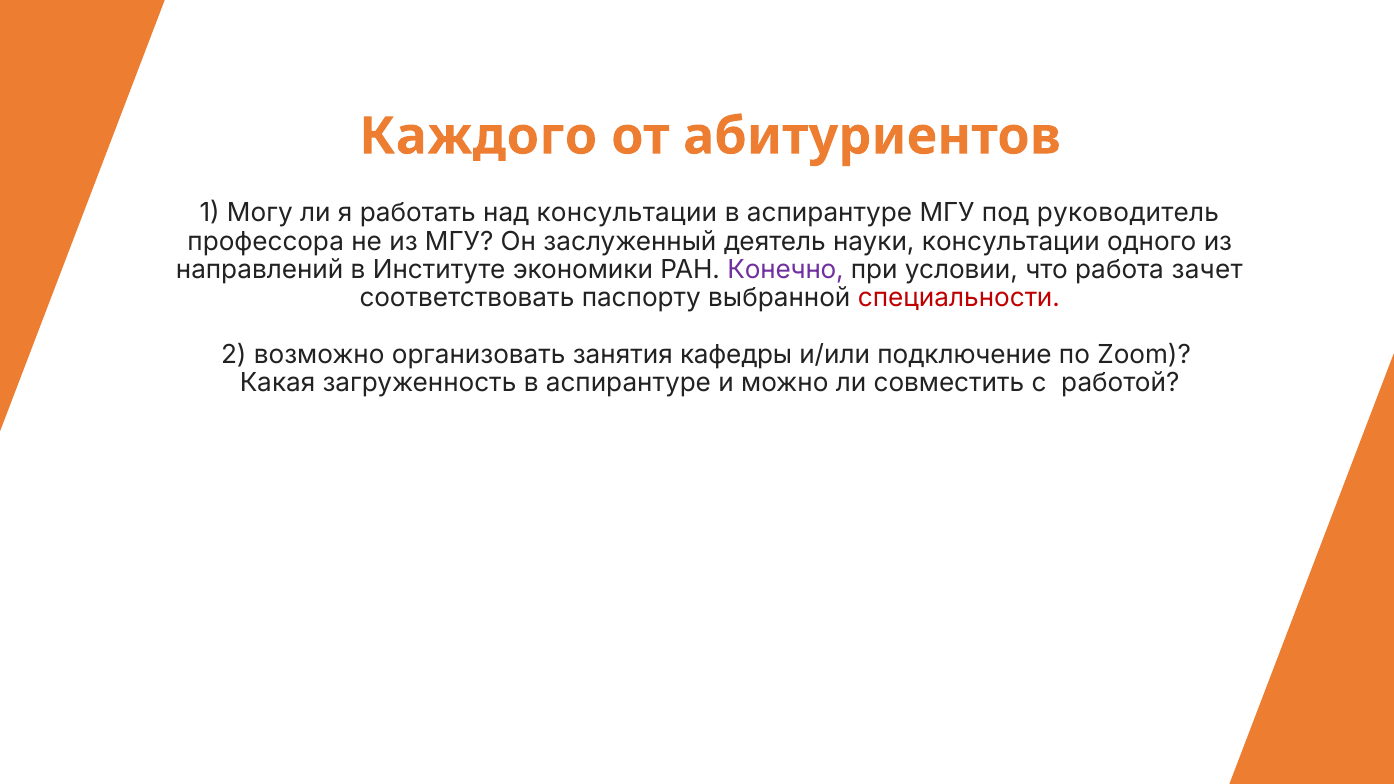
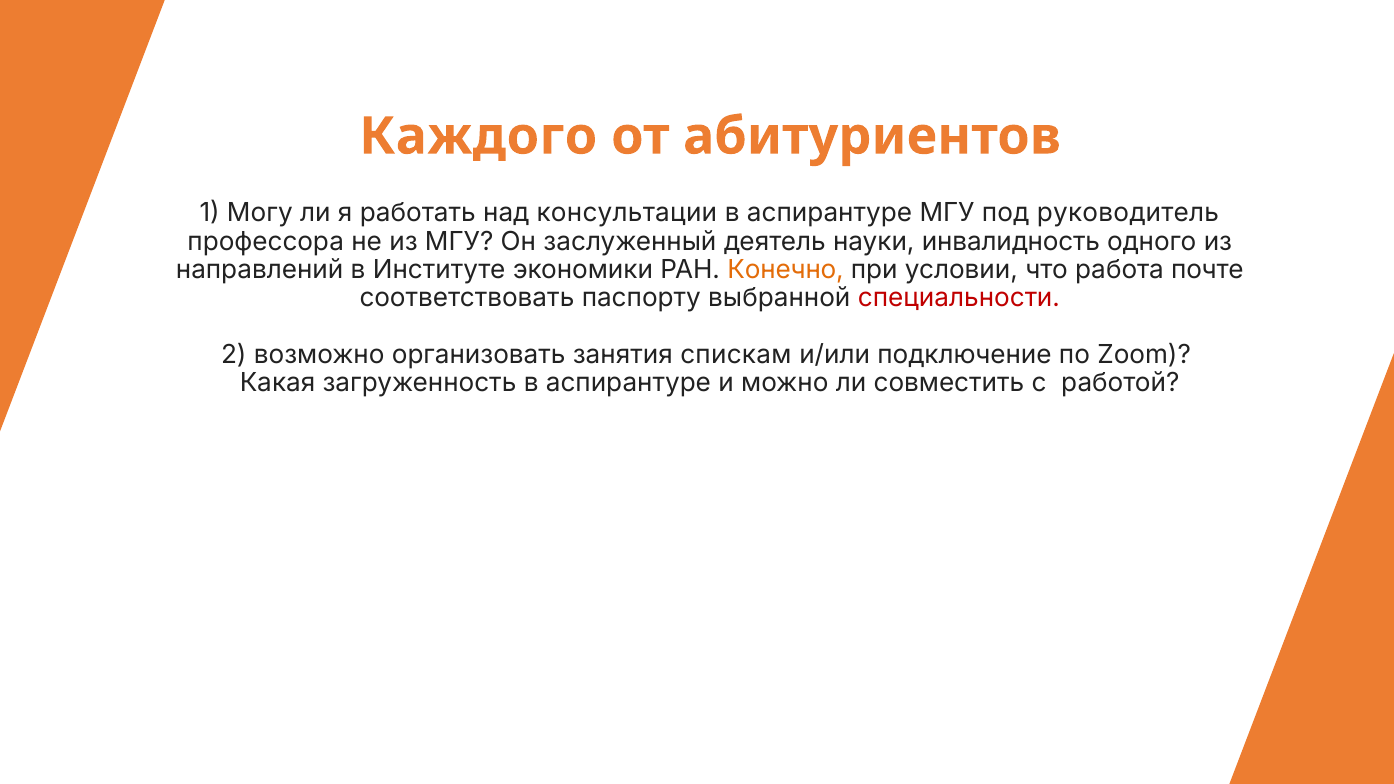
науки консультации: консультации -> инвалидность
Конечно colour: purple -> orange
зачет: зачет -> почте
кафедры: кафедры -> спискам
